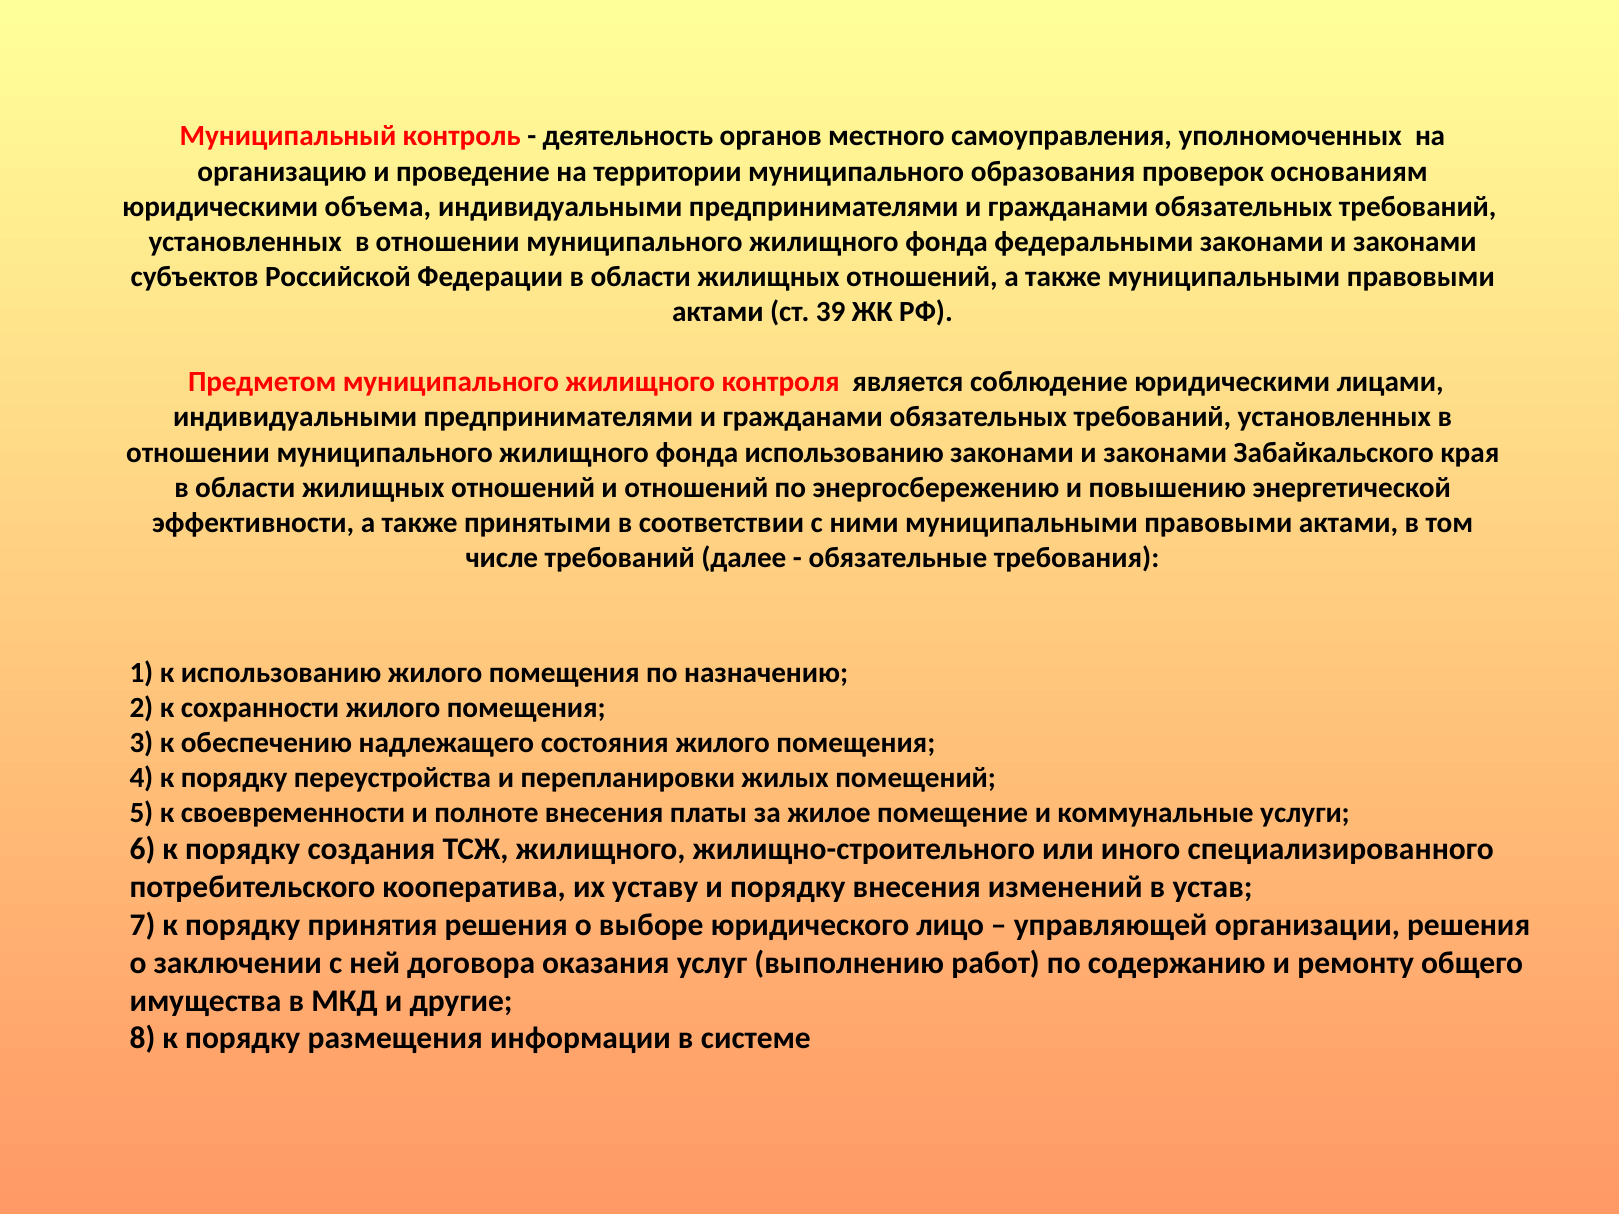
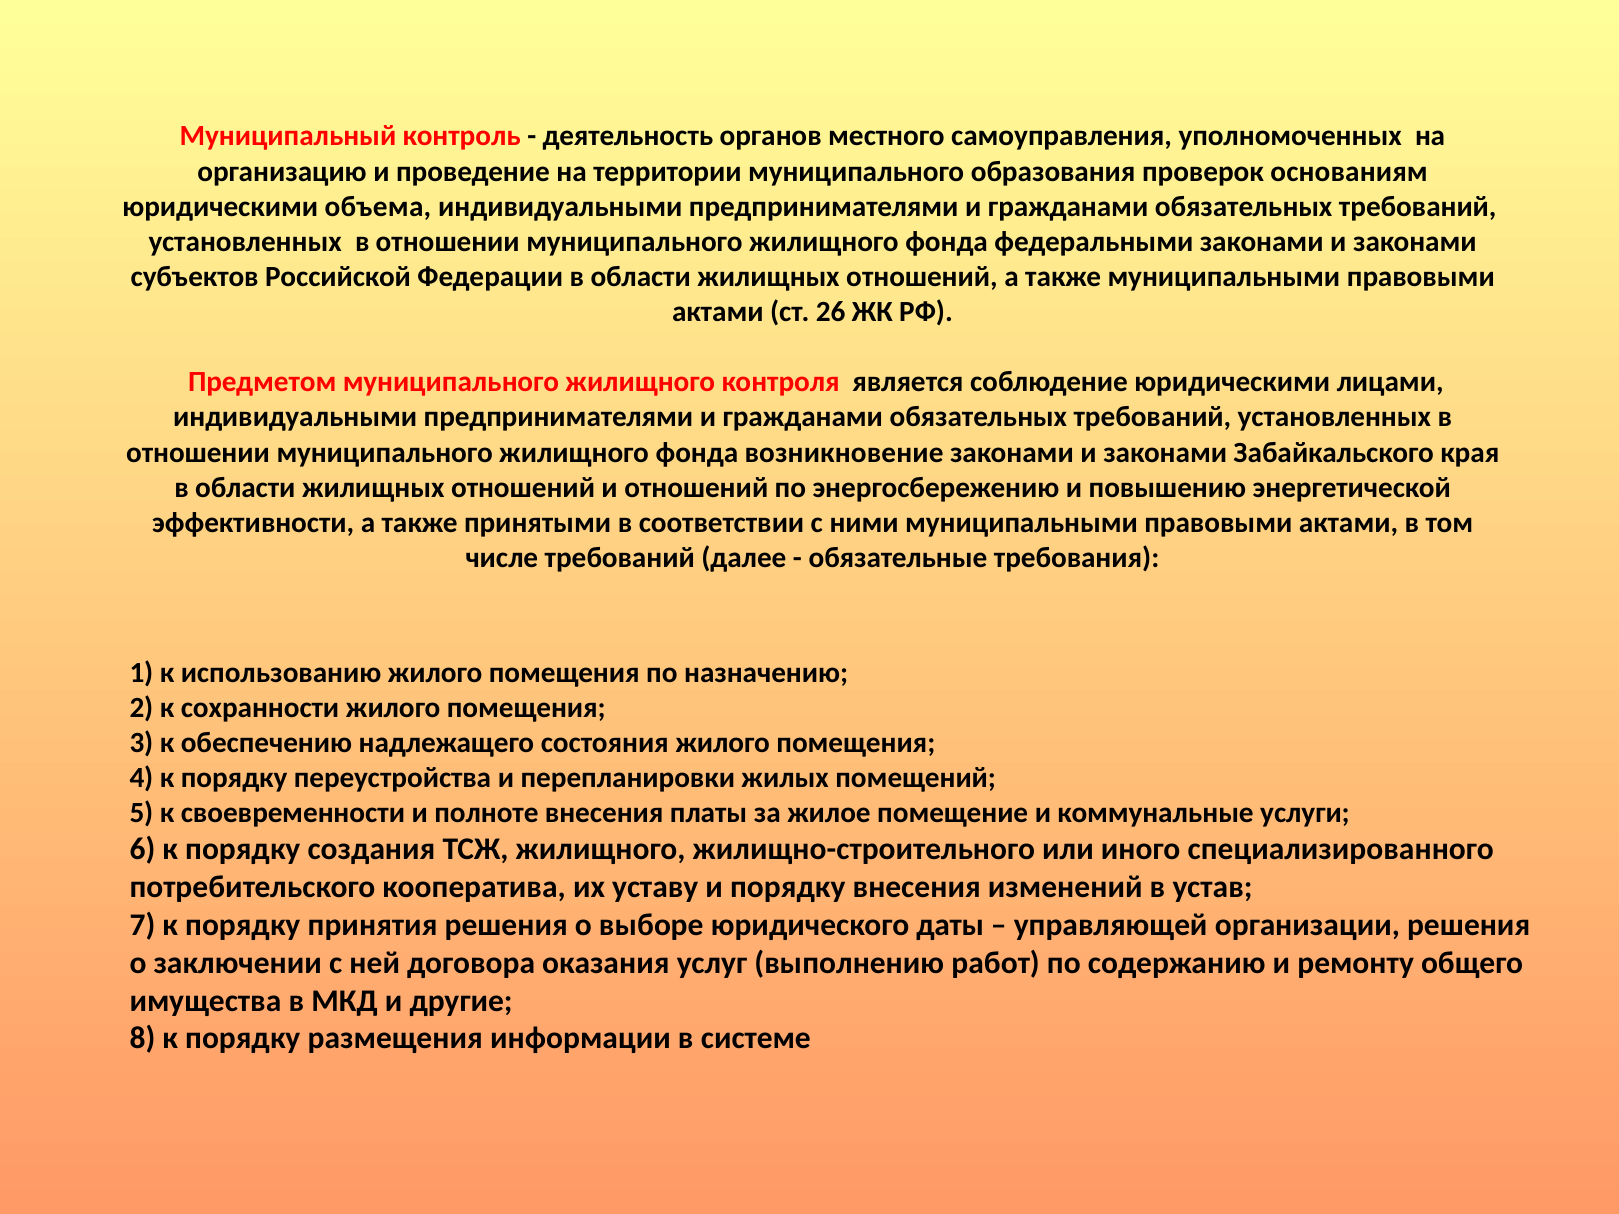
39: 39 -> 26
фонда использованию: использованию -> возникновение
лицо: лицо -> даты
